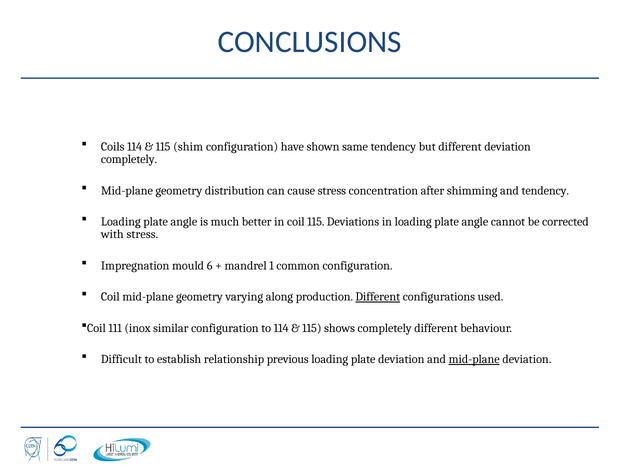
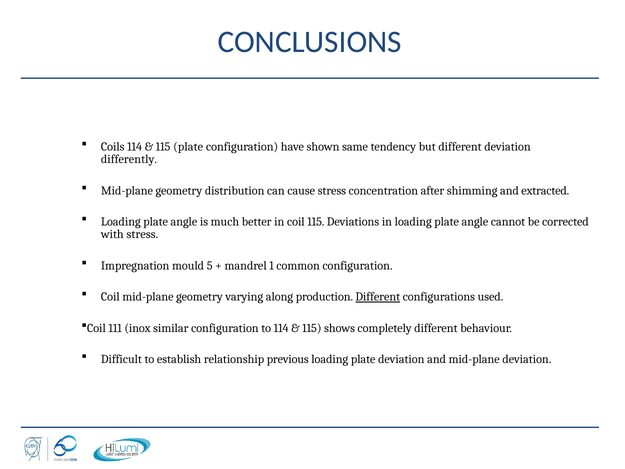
115 shim: shim -> plate
completely at (129, 159): completely -> differently
and tendency: tendency -> extracted
6: 6 -> 5
mid-plane at (474, 359) underline: present -> none
